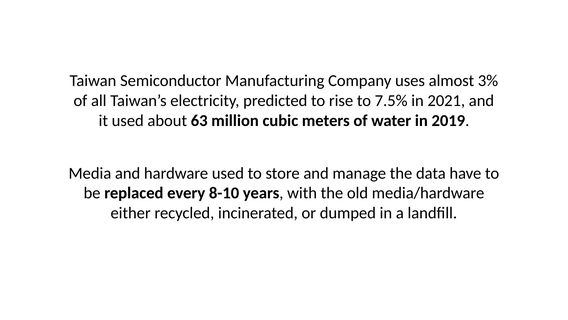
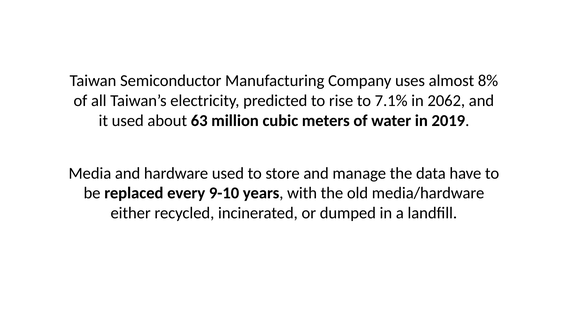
3%: 3% -> 8%
7.5%: 7.5% -> 7.1%
2021: 2021 -> 2062
8-10: 8-10 -> 9-10
